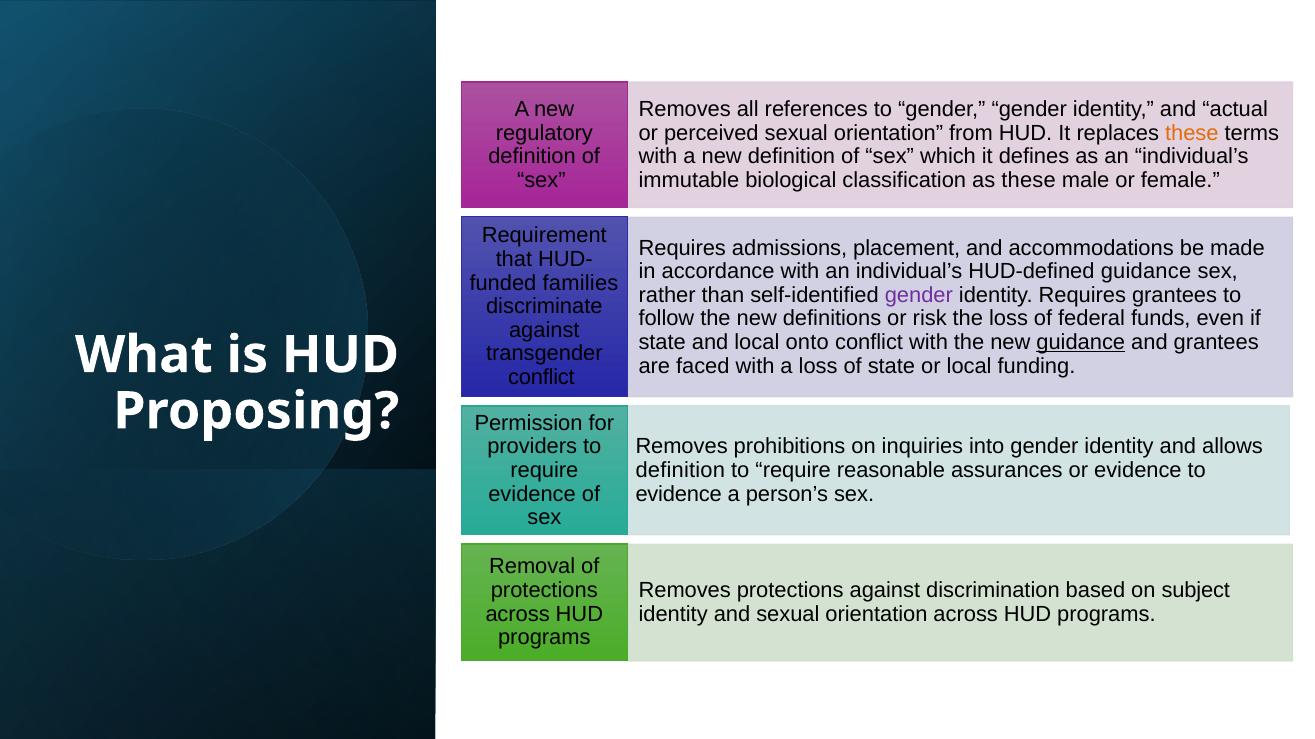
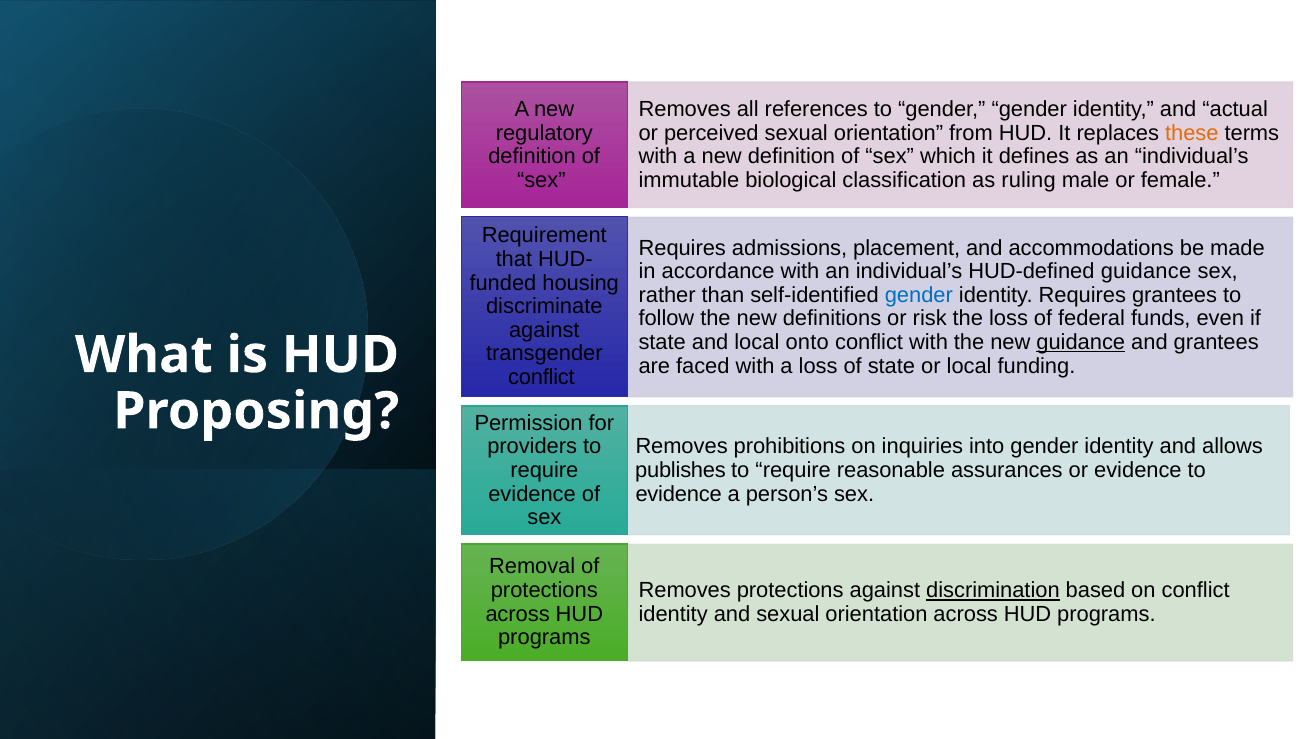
as these: these -> ruling
families: families -> housing
gender at (919, 295) colour: purple -> blue
definition at (680, 471): definition -> publishes
discrimination underline: none -> present
on subject: subject -> conflict
